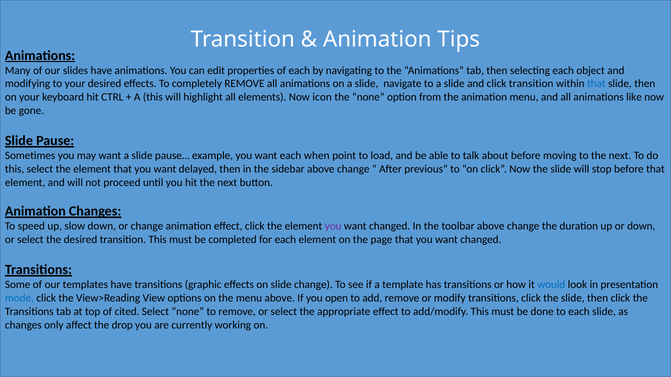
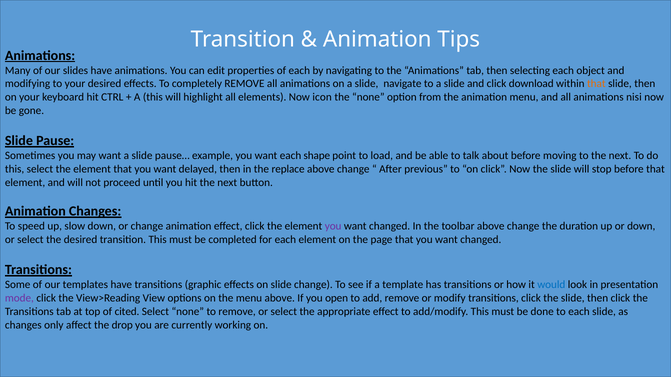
click transition: transition -> download
that at (596, 84) colour: blue -> orange
like: like -> nisi
when: when -> shape
sidebar: sidebar -> replace
mode colour: blue -> purple
